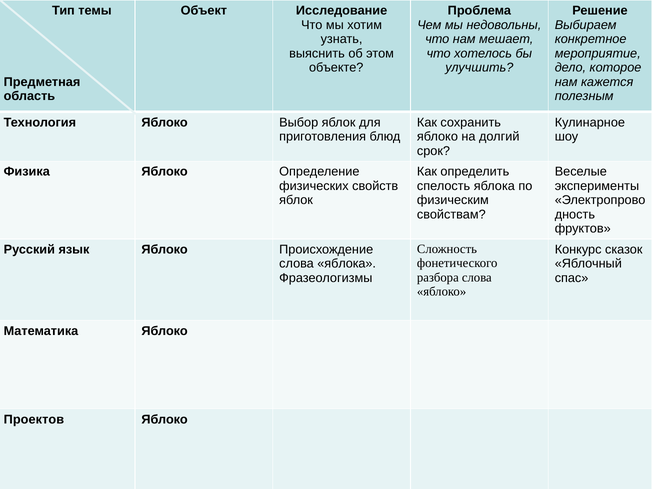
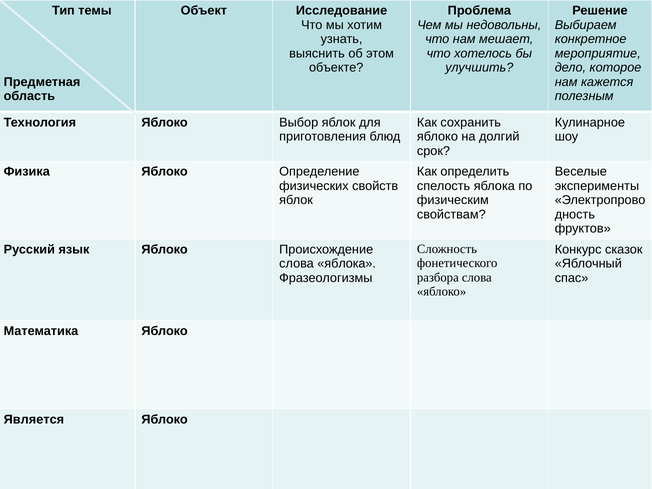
Проектов: Проектов -> Является
